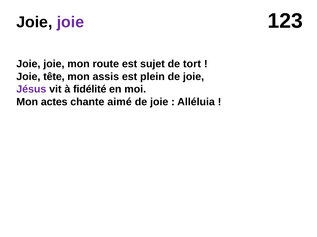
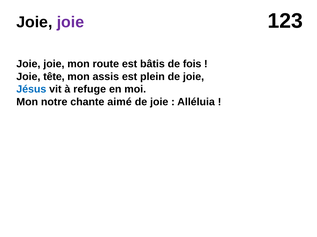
sujet: sujet -> bâtis
tort: tort -> fois
Jésus colour: purple -> blue
fidélité: fidélité -> refuge
actes: actes -> notre
